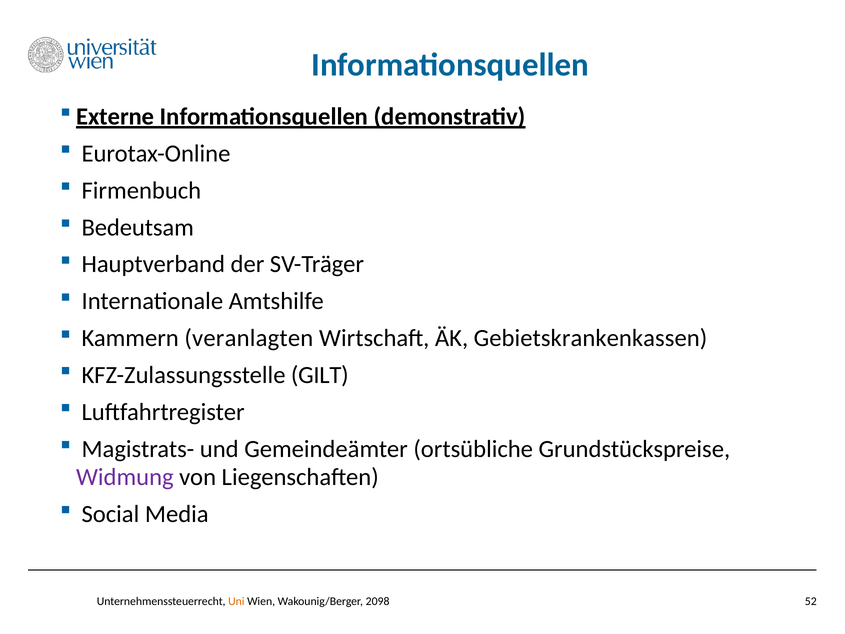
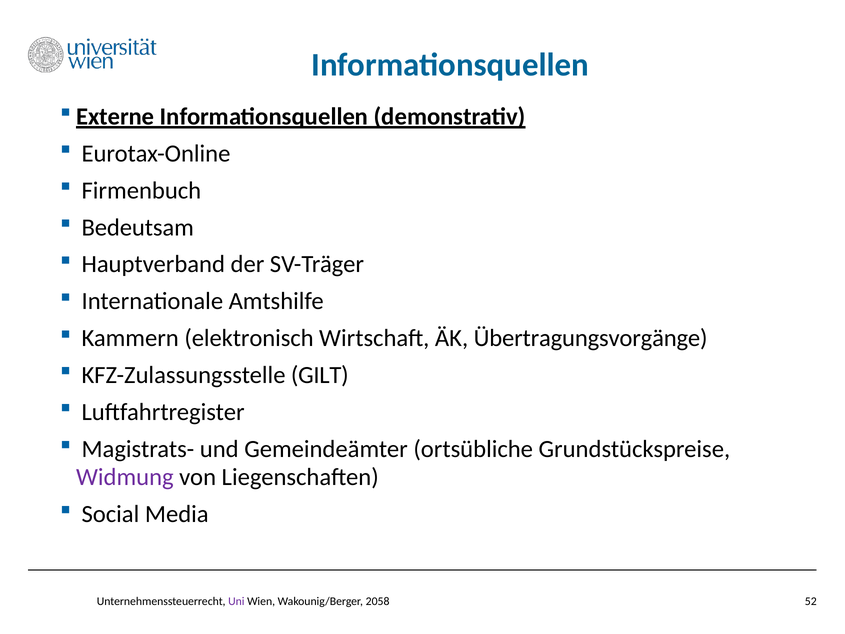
veranlagten: veranlagten -> elektronisch
Gebietskrankenkassen: Gebietskrankenkassen -> Übertragungsvorgänge
Uni colour: orange -> purple
2098: 2098 -> 2058
